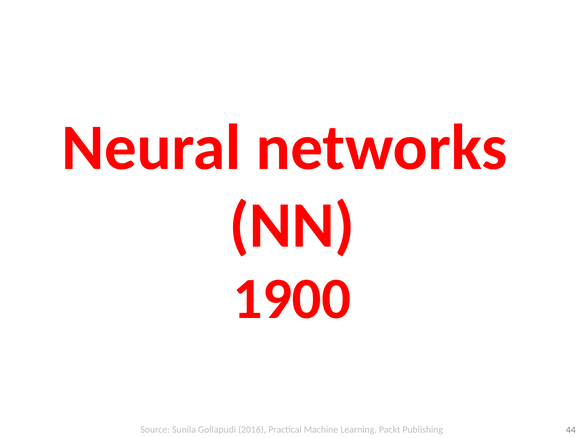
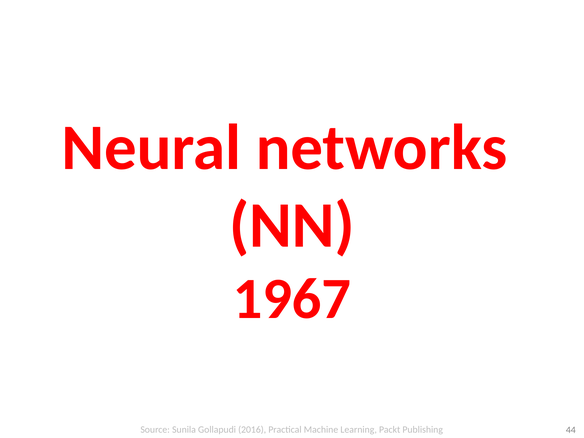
1900: 1900 -> 1967
